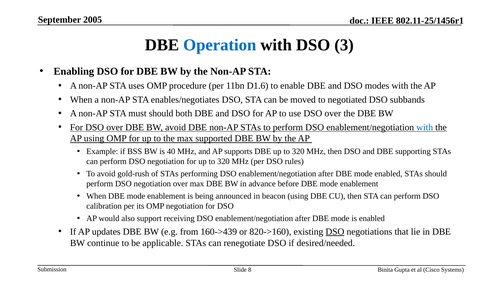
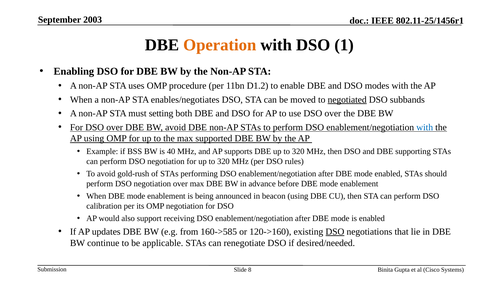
2005: 2005 -> 2003
Operation colour: blue -> orange
3: 3 -> 1
D1.6: D1.6 -> D1.2
negotiated underline: none -> present
must should: should -> setting
160->439: 160->439 -> 160->585
820->160: 820->160 -> 120->160
